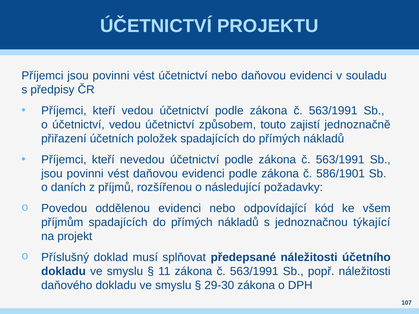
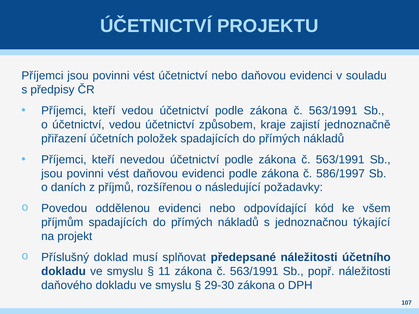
touto: touto -> kraje
586/1901: 586/1901 -> 586/1997
